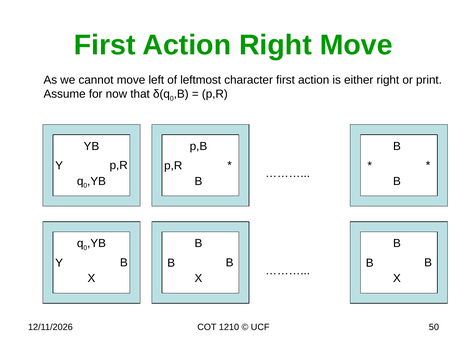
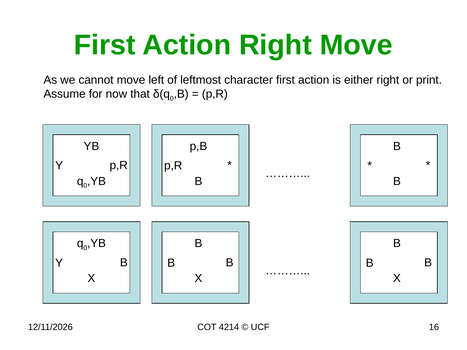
1210: 1210 -> 4214
50: 50 -> 16
